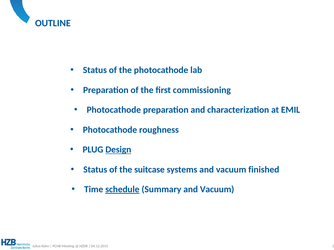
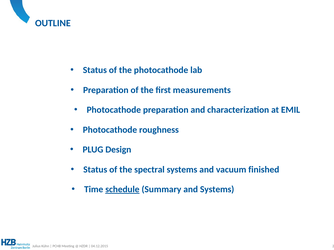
commissioning: commissioning -> measurements
Design underline: present -> none
suitcase: suitcase -> spectral
Summary and Vacuum: Vacuum -> Systems
